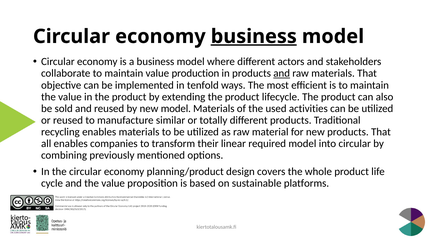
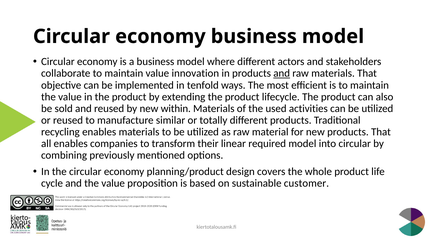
business at (254, 36) underline: present -> none
production: production -> innovation
new model: model -> within
platforms: platforms -> customer
